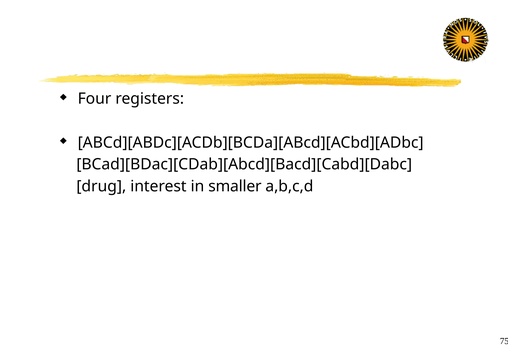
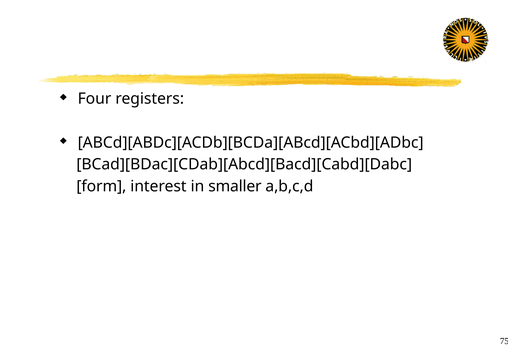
drug: drug -> form
